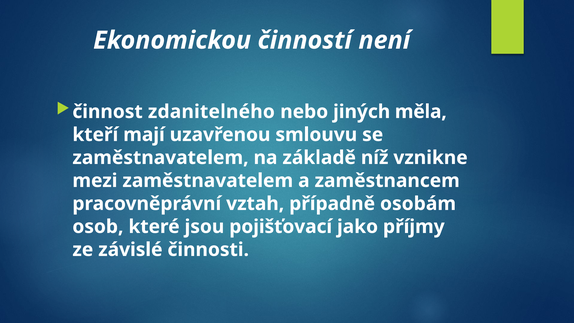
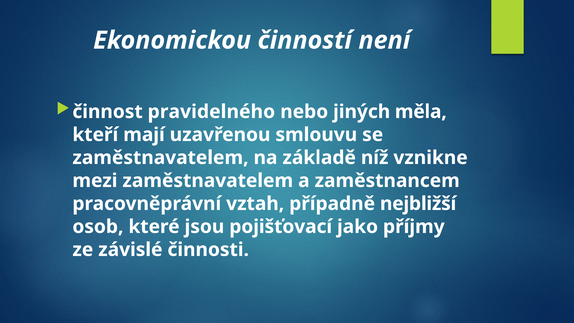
zdanitelného: zdanitelného -> pravidelného
osobám: osobám -> nejbližší
